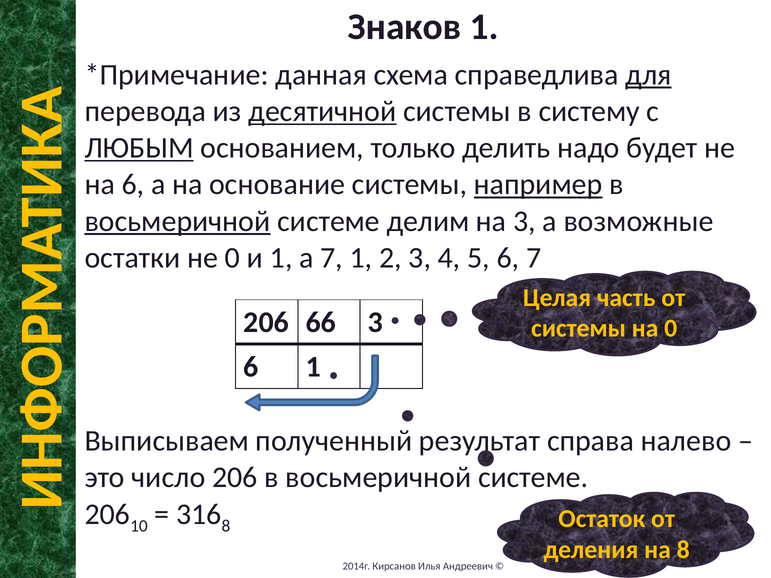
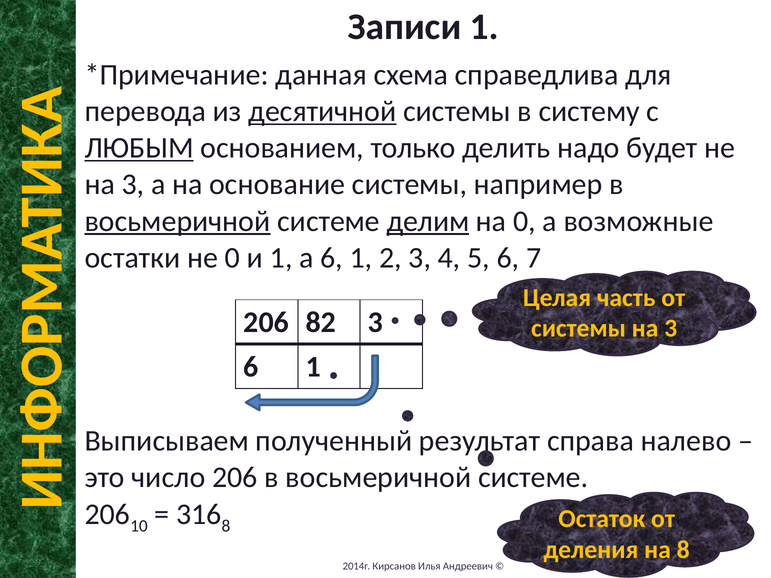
Знаков: Знаков -> Записи
для underline: present -> none
6 at (133, 185): 6 -> 3
например underline: present -> none
делим underline: none -> present
на 3: 3 -> 0
а 7: 7 -> 6
66: 66 -> 82
0 at (671, 329): 0 -> 3
